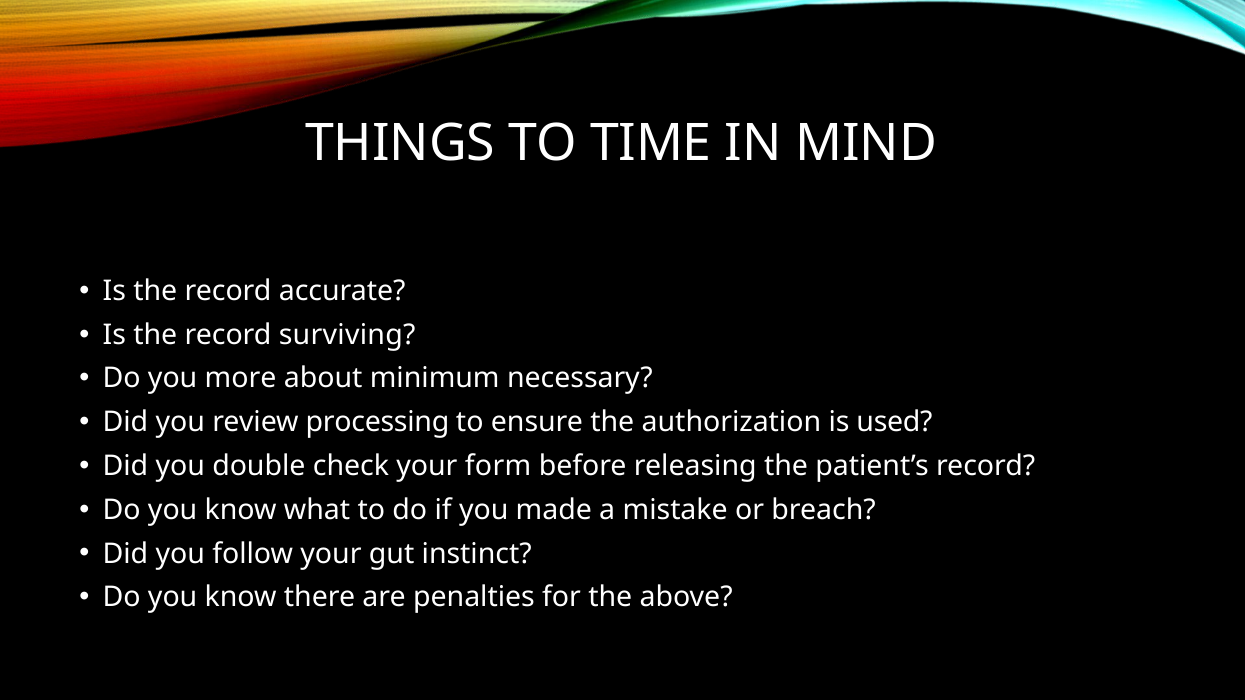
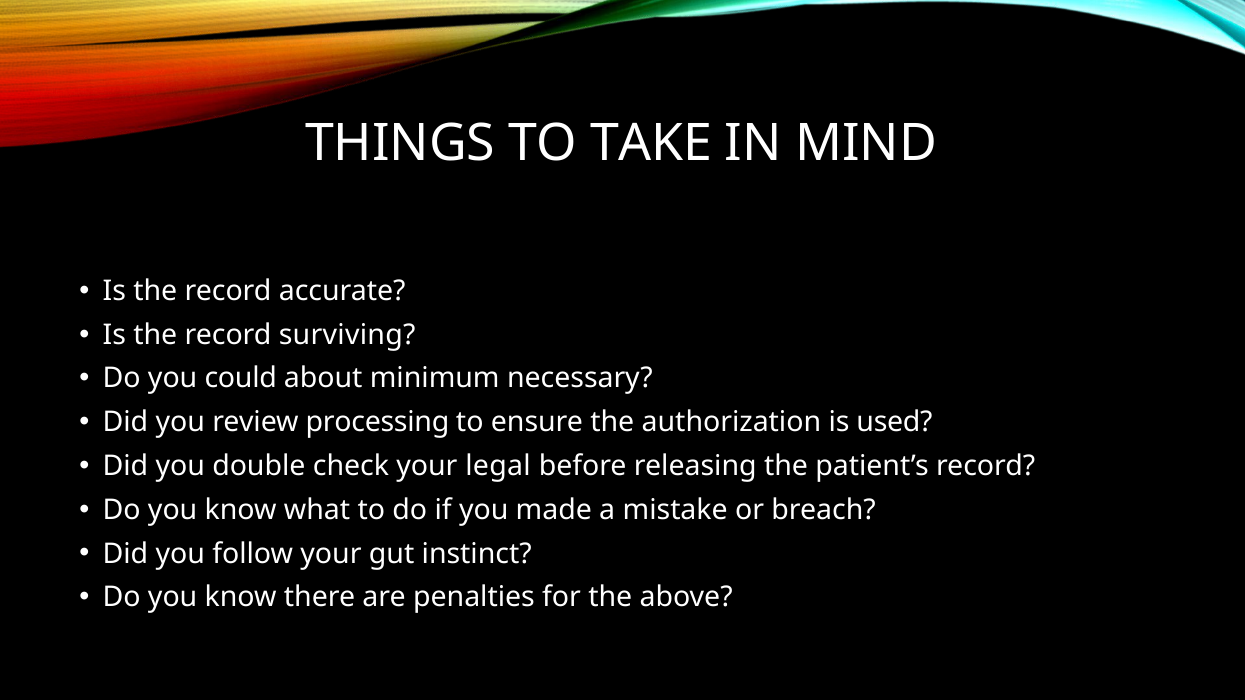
TIME: TIME -> TAKE
more: more -> could
form: form -> legal
